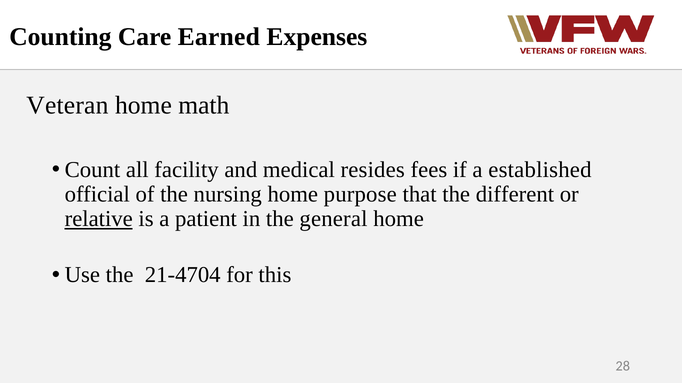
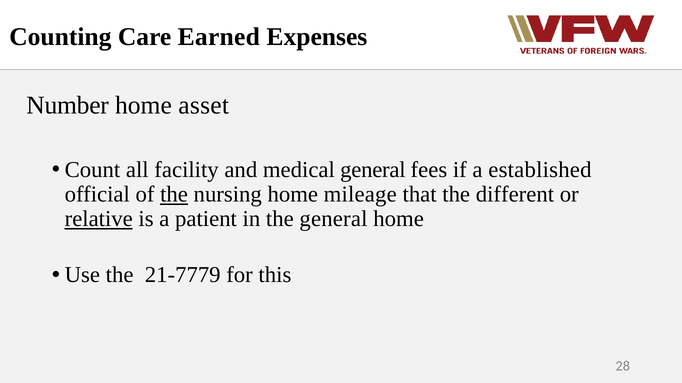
Veteran: Veteran -> Number
math: math -> asset
medical resides: resides -> general
the at (174, 195) underline: none -> present
purpose: purpose -> mileage
21-4704: 21-4704 -> 21-7779
